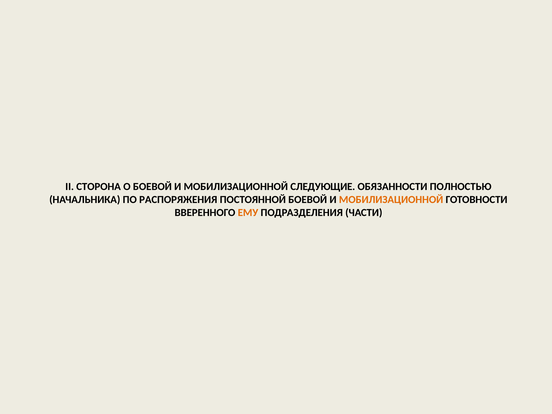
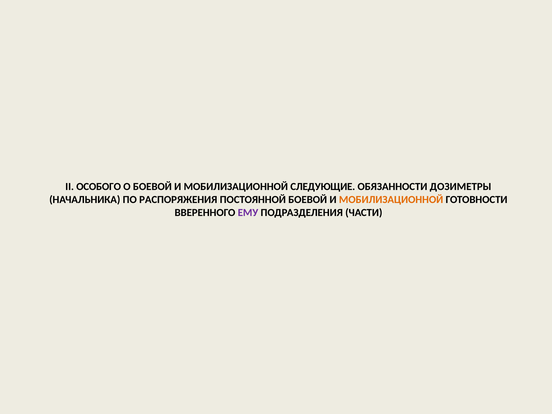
СТОРОНА: СТОРОНА -> ОСОБОГО
ПОЛНОСТЬЮ: ПОЛНОСТЬЮ -> ДОЗИМЕТРЫ
ЕМУ colour: orange -> purple
